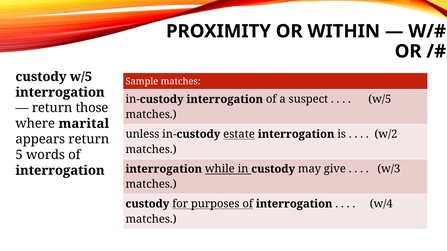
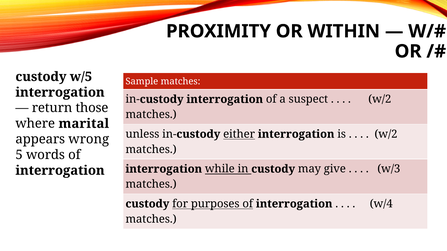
w/5 at (380, 99): w/5 -> w/2
estate: estate -> either
appears return: return -> wrong
